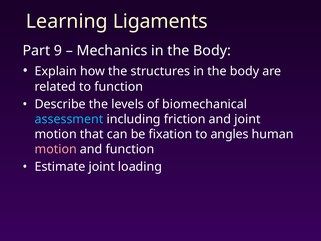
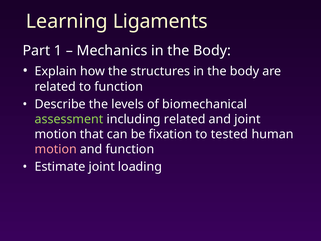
9: 9 -> 1
assessment colour: light blue -> light green
including friction: friction -> related
angles: angles -> tested
